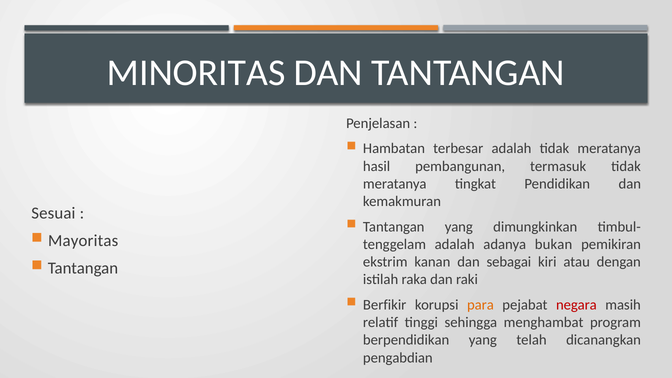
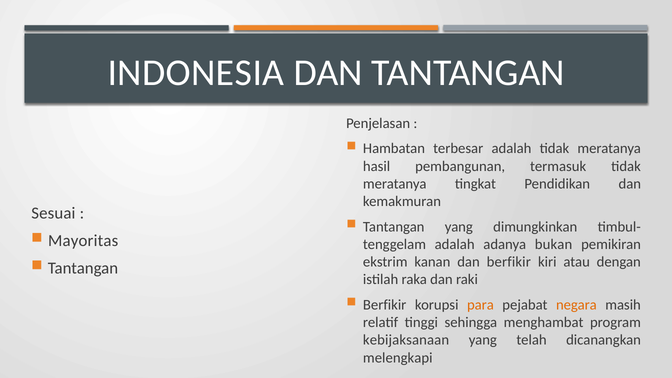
MINORITAS: MINORITAS -> INDONESIA
dan sebagai: sebagai -> berfikir
negara colour: red -> orange
berpendidikan: berpendidikan -> kebijaksanaan
pengabdian: pengabdian -> melengkapi
